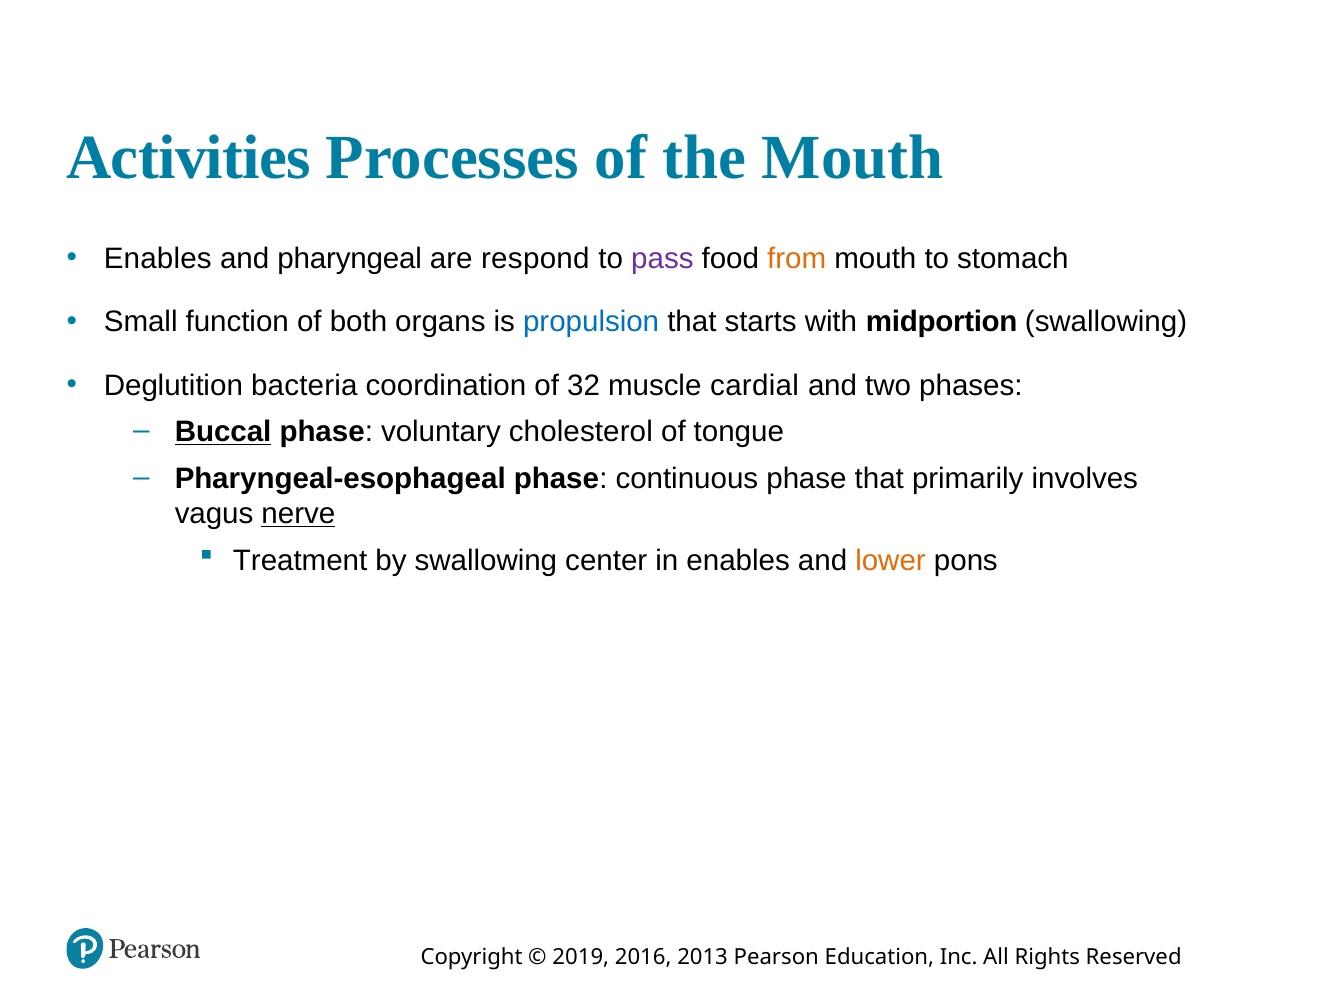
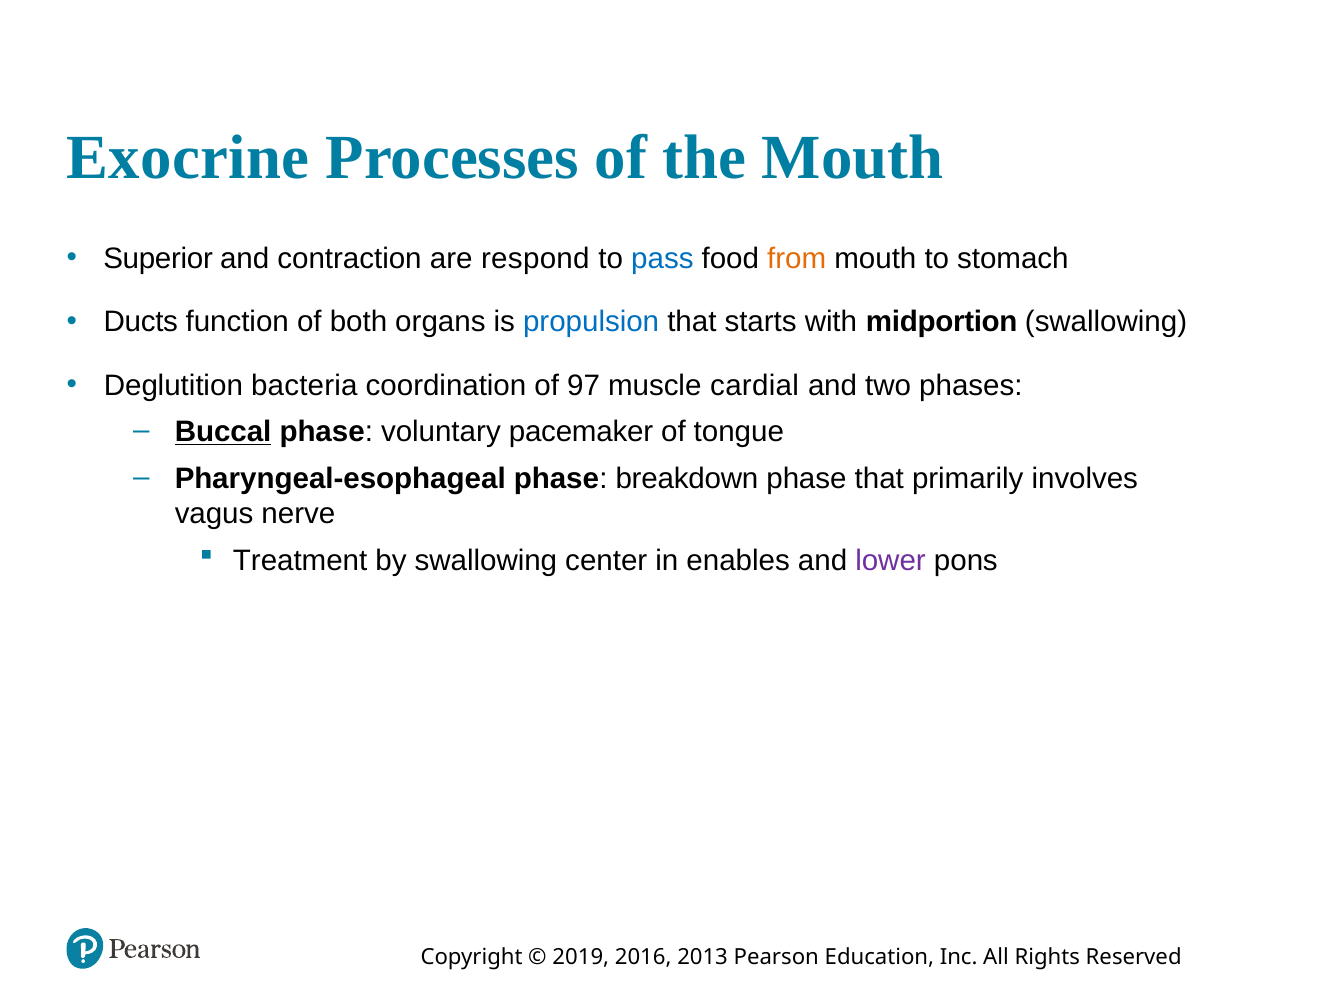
Activities: Activities -> Exocrine
Enables at (158, 259): Enables -> Superior
pharyngeal: pharyngeal -> contraction
pass colour: purple -> blue
Small: Small -> Ducts
32: 32 -> 97
cholesterol: cholesterol -> pacemaker
continuous: continuous -> breakdown
nerve underline: present -> none
lower colour: orange -> purple
